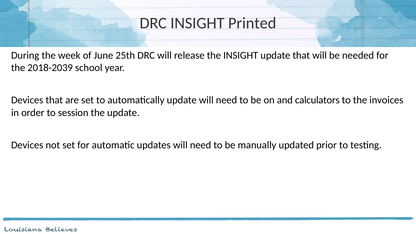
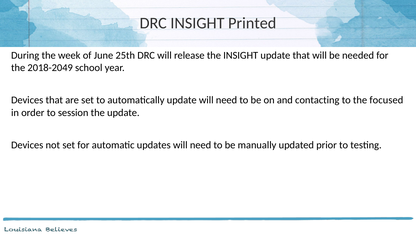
2018-2039: 2018-2039 -> 2018-2049
calculators: calculators -> contacting
invoices: invoices -> focused
